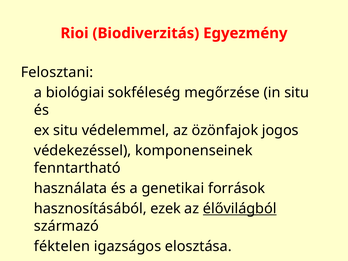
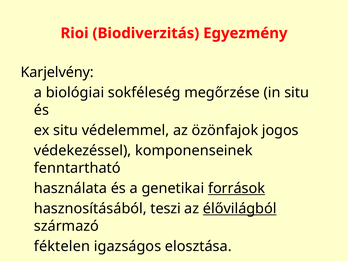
Felosztani: Felosztani -> Karjelvény
források underline: none -> present
ezek: ezek -> teszi
